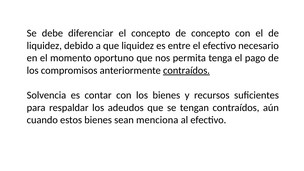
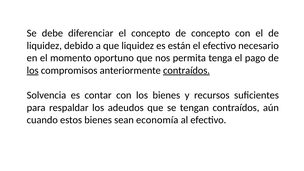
entre: entre -> están
los at (33, 70) underline: none -> present
menciona: menciona -> economía
